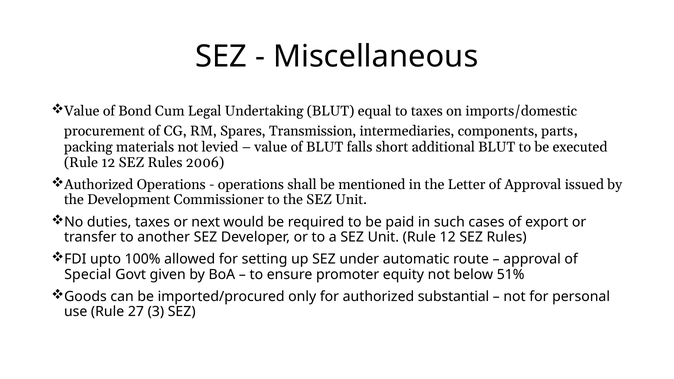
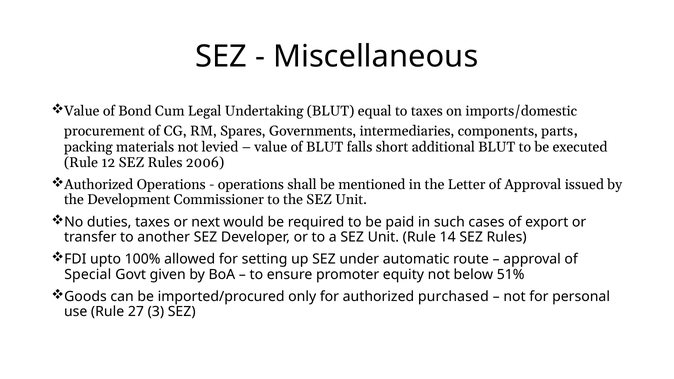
Transmission: Transmission -> Governments
Unit Rule 12: 12 -> 14
substantial: substantial -> purchased
